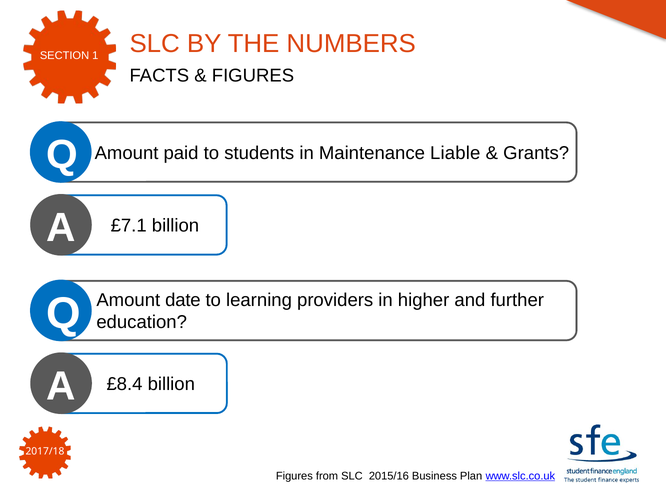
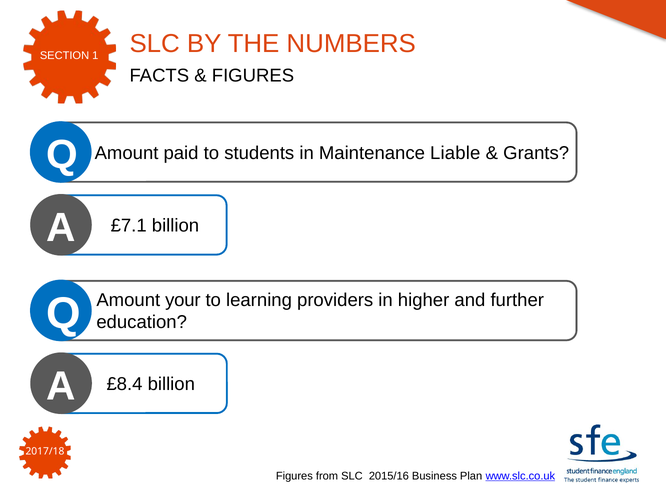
date: date -> your
